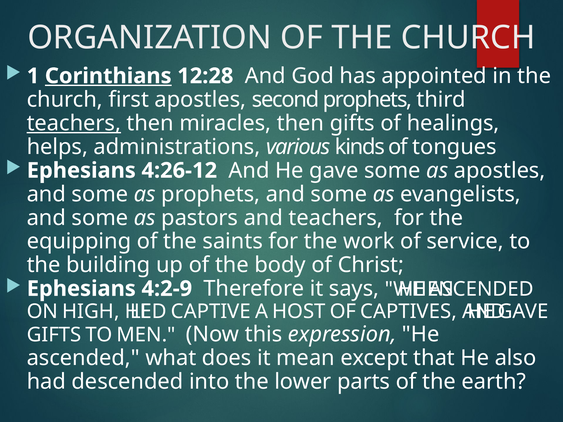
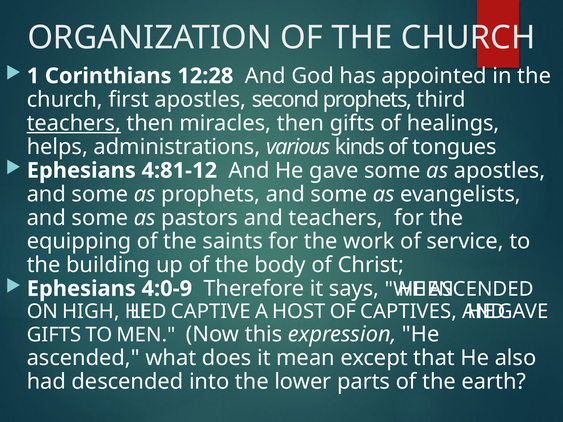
Corinthians underline: present -> none
4:26-12: 4:26-12 -> 4:81-12
4:2-9: 4:2-9 -> 4:0-9
